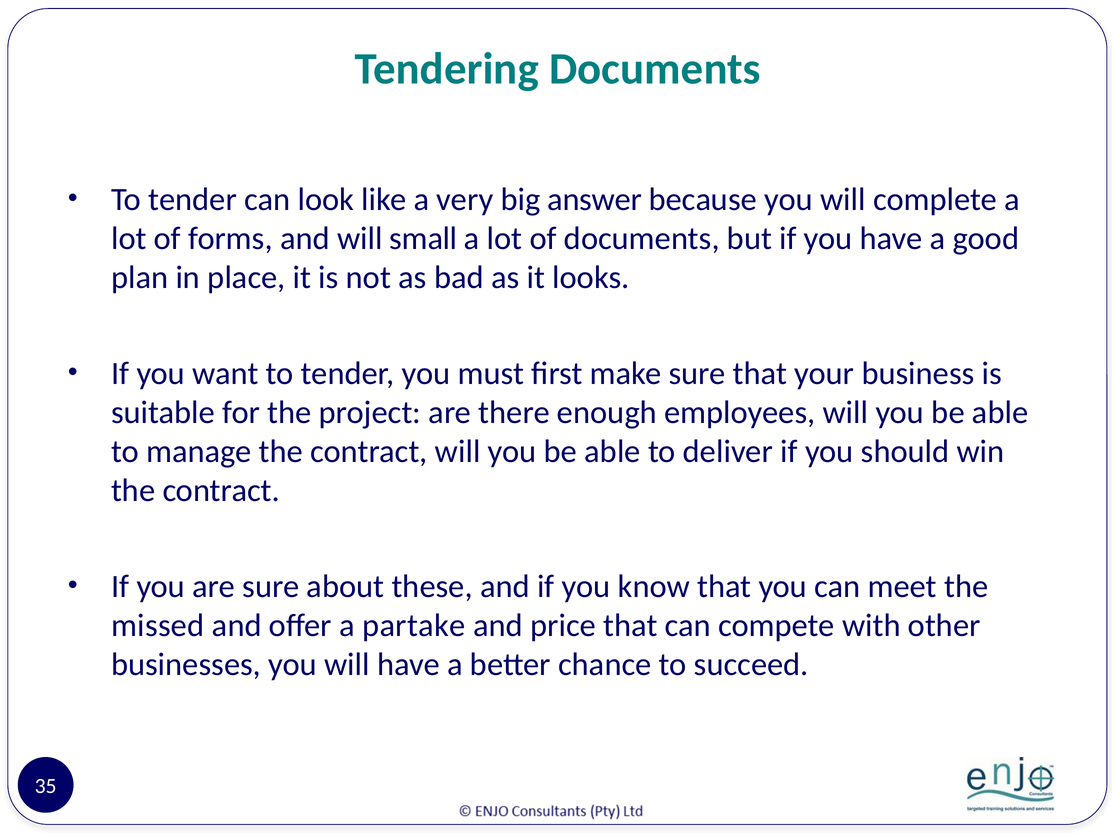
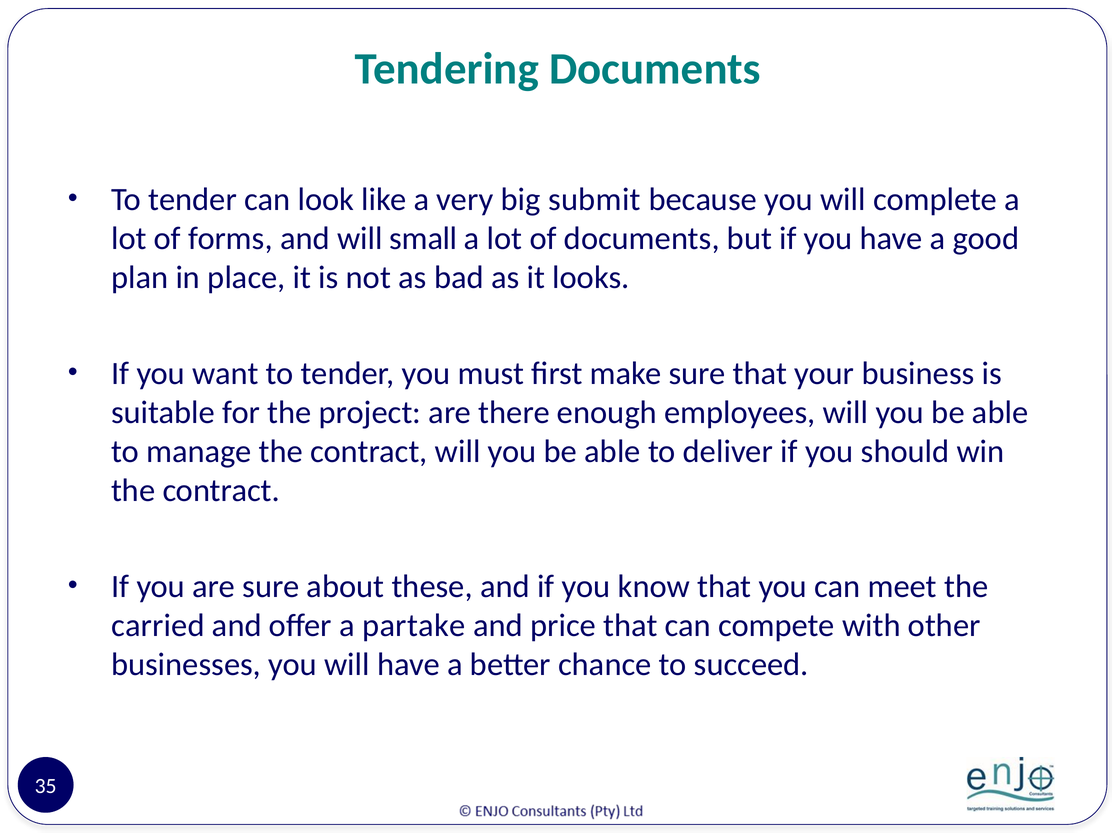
answer: answer -> submit
missed: missed -> carried
